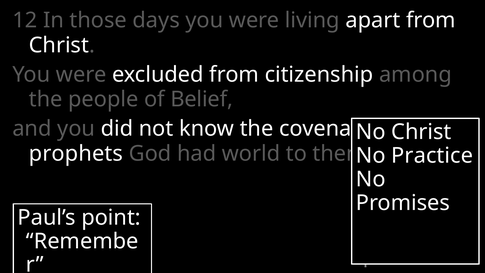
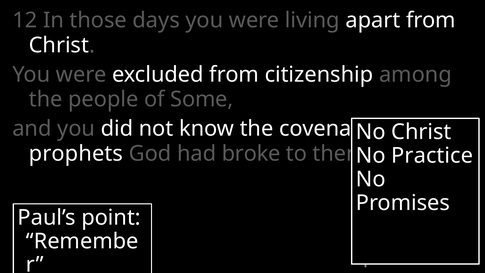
Belief: Belief -> Some
world: world -> broke
